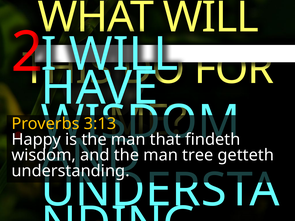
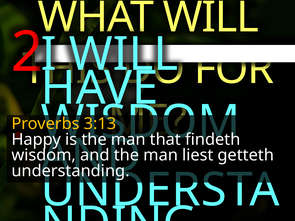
tree: tree -> liest
